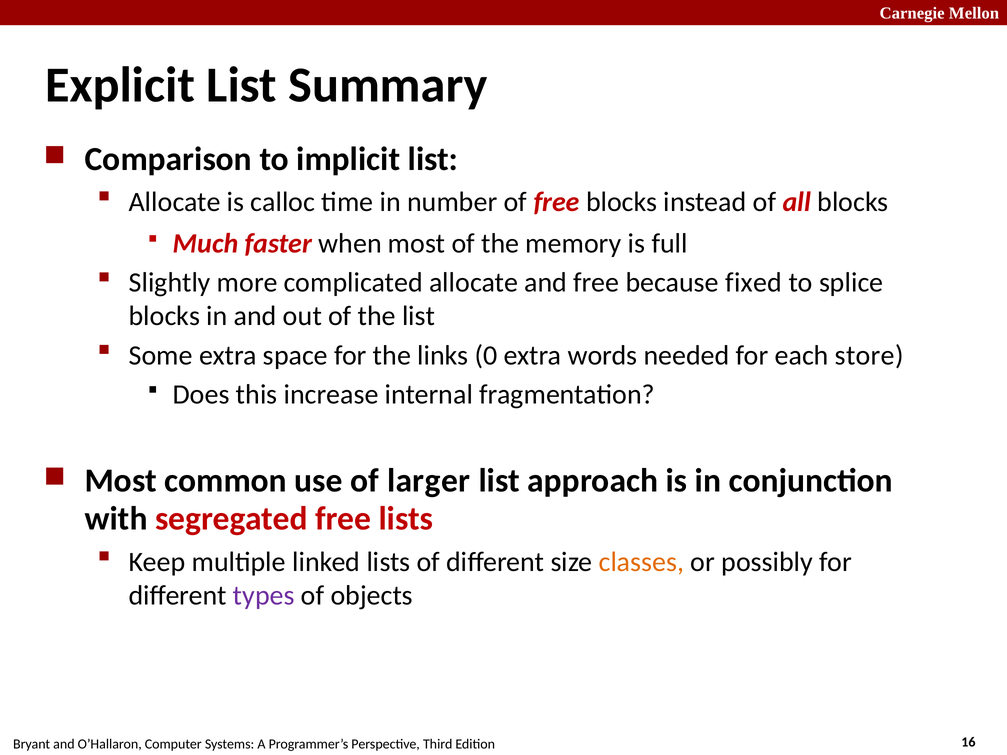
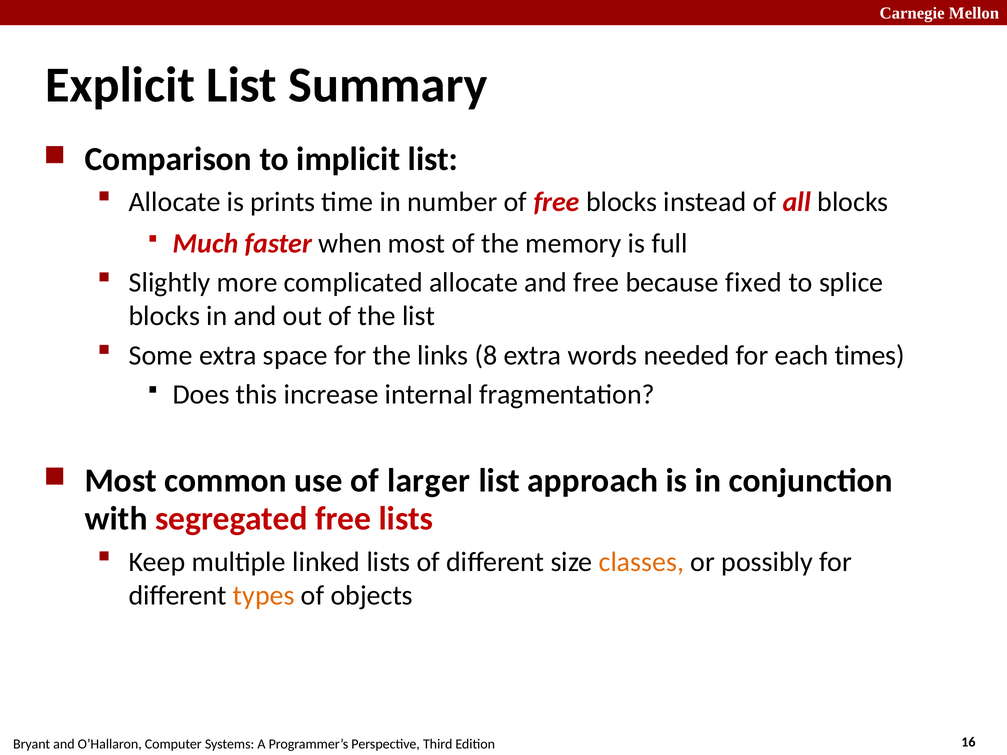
calloc: calloc -> prints
0: 0 -> 8
store: store -> times
types colour: purple -> orange
